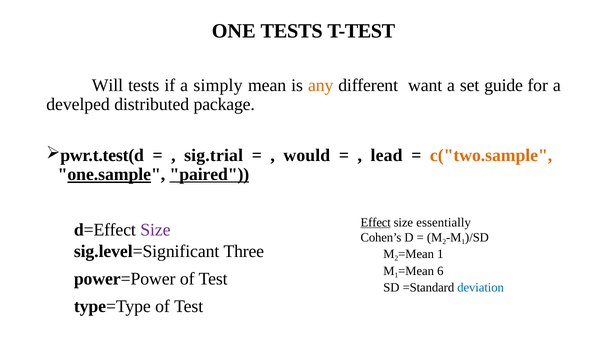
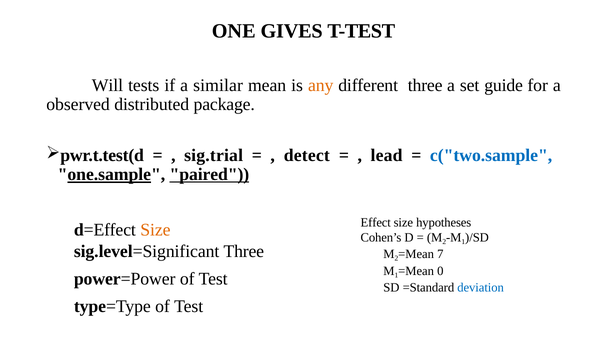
ONE TESTS: TESTS -> GIVES
simply: simply -> similar
different want: want -> three
develped: develped -> observed
would: would -> detect
c("two.sample colour: orange -> blue
Effect underline: present -> none
essentially: essentially -> hypotheses
Size at (155, 230) colour: purple -> orange
1 at (440, 254): 1 -> 7
6: 6 -> 0
